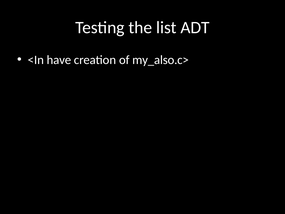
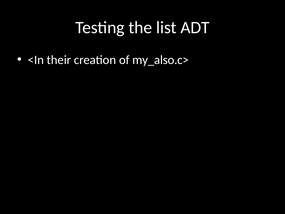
have: have -> their
